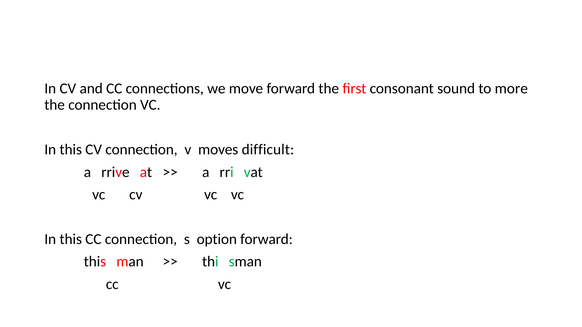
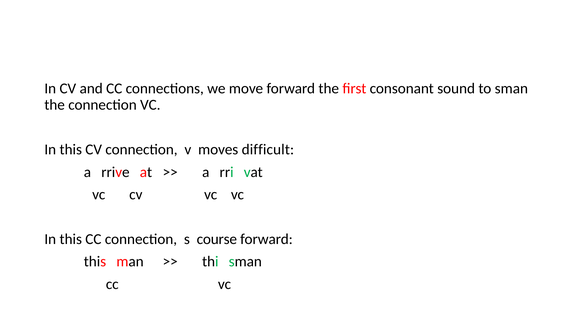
to more: more -> sman
option: option -> course
